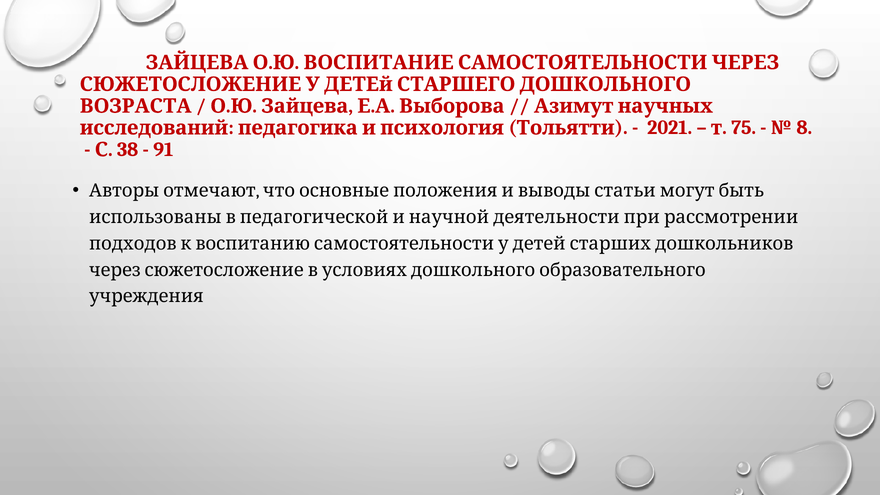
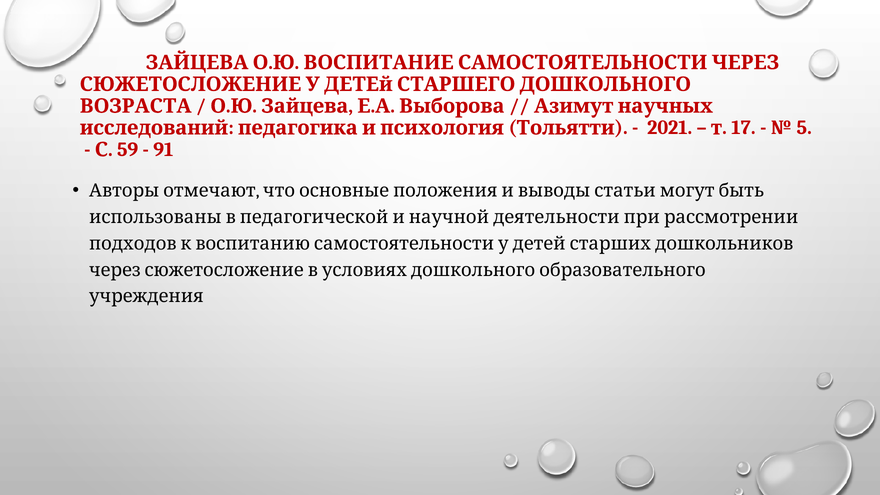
75: 75 -> 17
8: 8 -> 5
38: 38 -> 59
